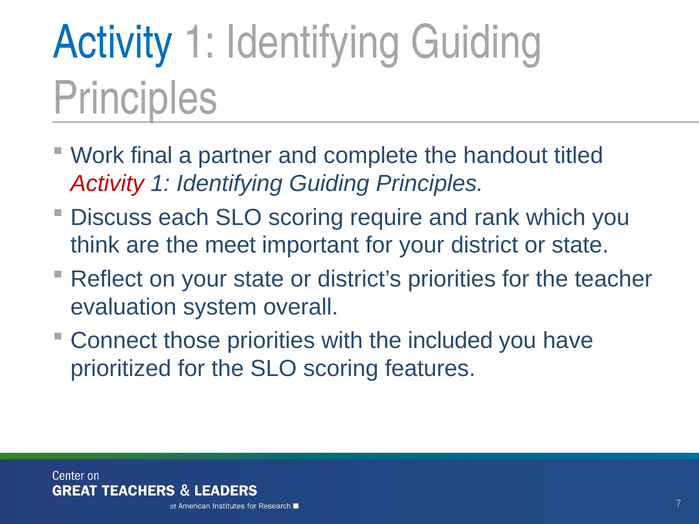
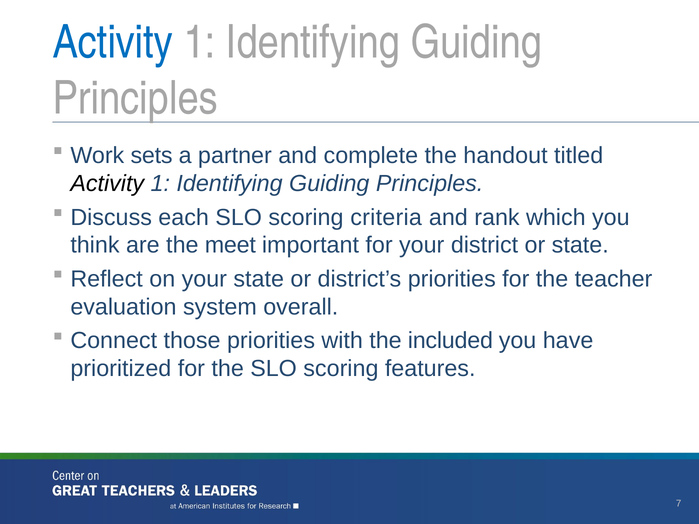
final: final -> sets
Activity at (107, 184) colour: red -> black
require: require -> criteria
